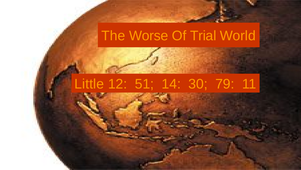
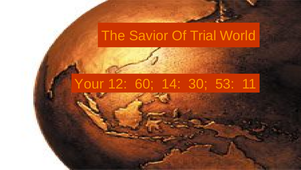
Worse: Worse -> Savior
Little: Little -> Your
51: 51 -> 60
79: 79 -> 53
